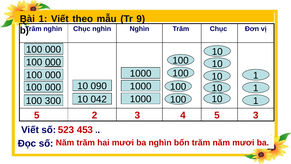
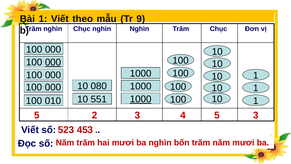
090: 090 -> 080
1000 at (141, 99) underline: none -> present
300: 300 -> 010
042: 042 -> 551
